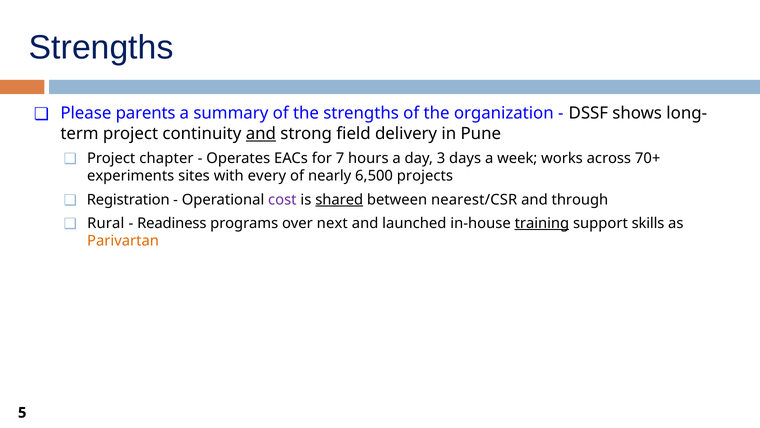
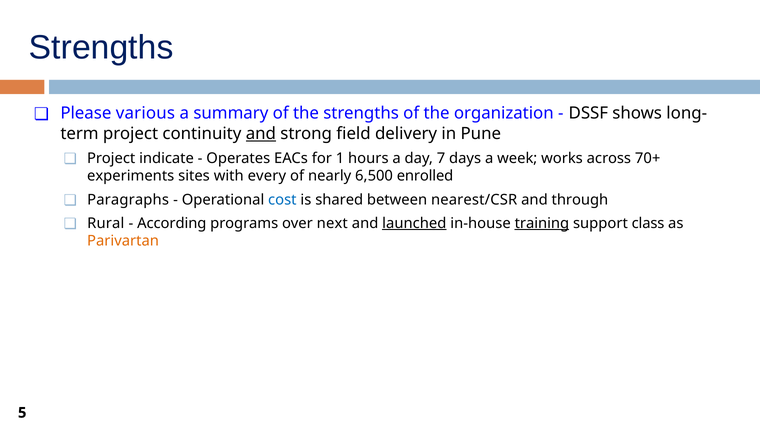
parents: parents -> various
chapter: chapter -> indicate
7: 7 -> 1
3: 3 -> 7
projects: projects -> enrolled
Registration: Registration -> Paragraphs
cost colour: purple -> blue
shared underline: present -> none
Readiness: Readiness -> According
launched underline: none -> present
skills: skills -> class
